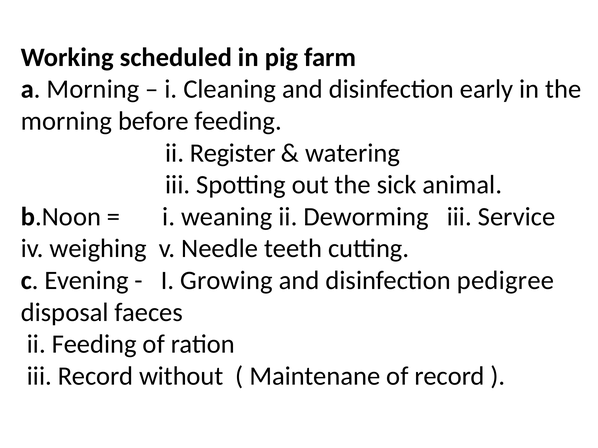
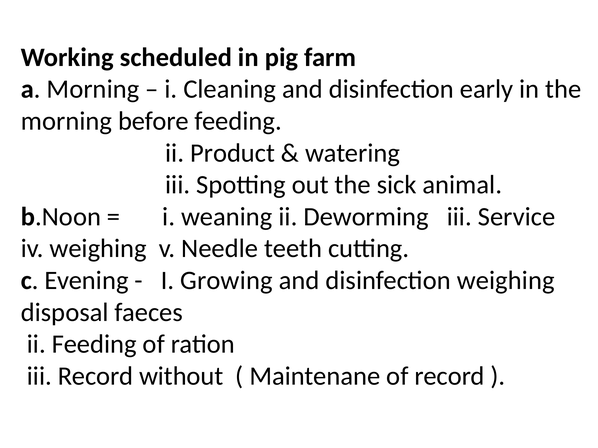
Register: Register -> Product
disinfection pedigree: pedigree -> weighing
